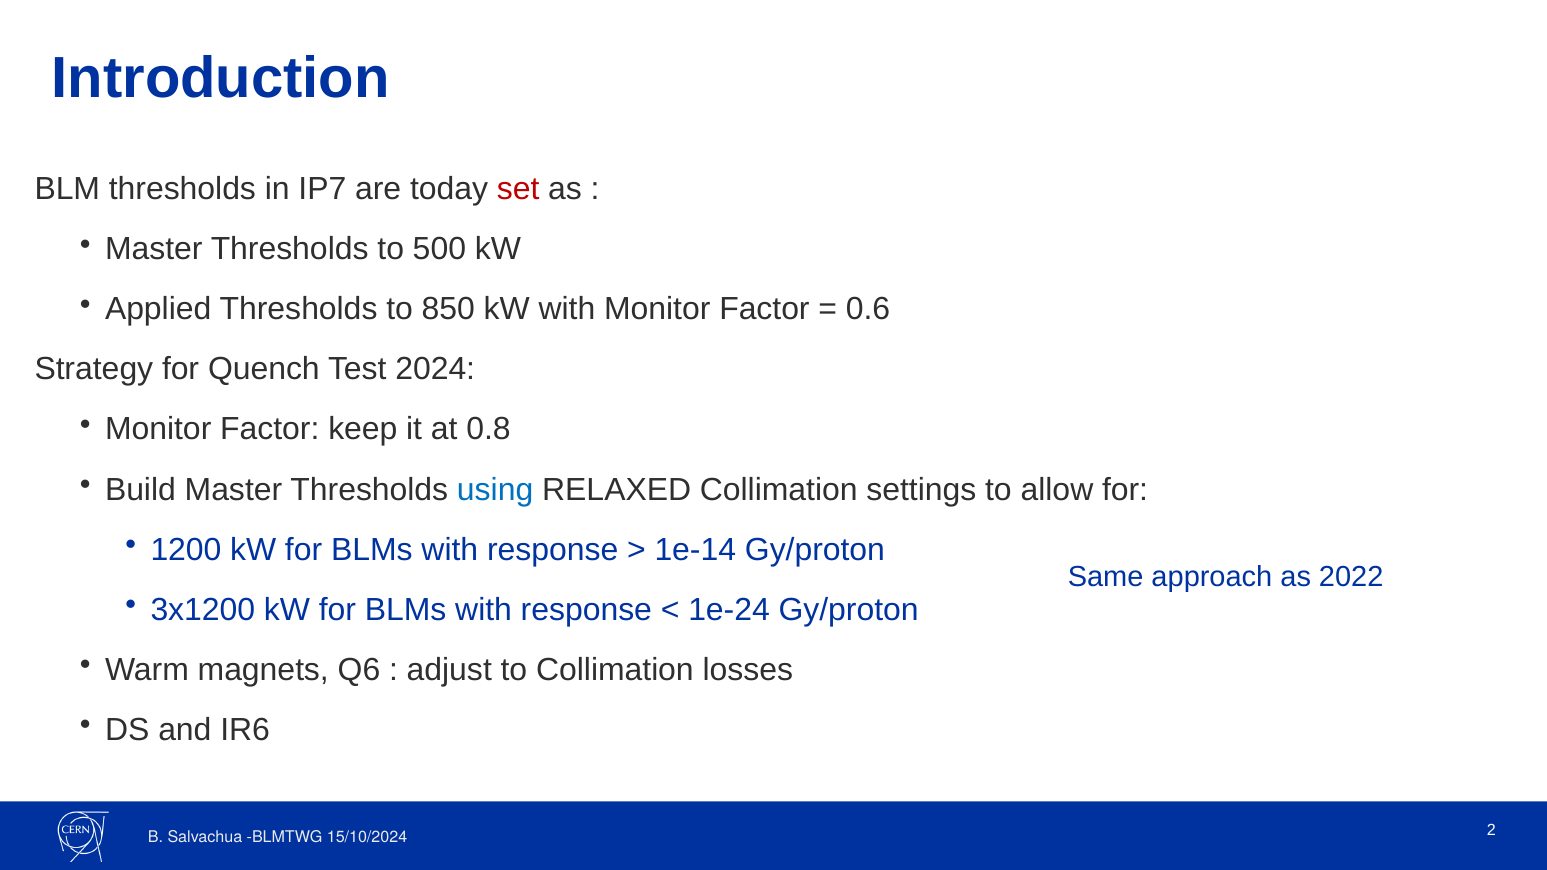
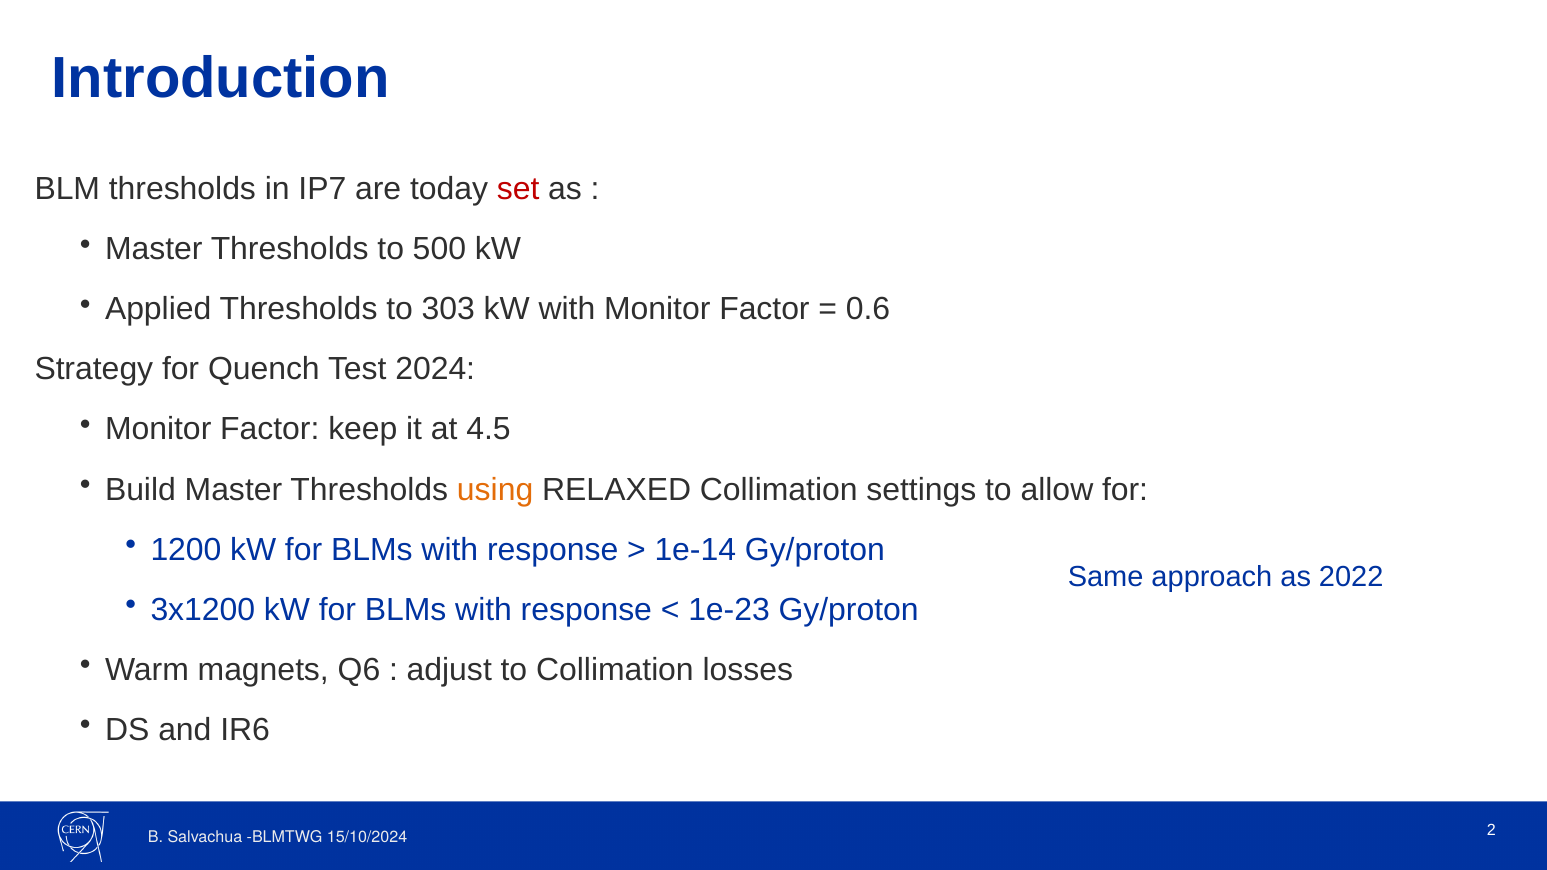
850: 850 -> 303
0.8: 0.8 -> 4.5
using colour: blue -> orange
1e-24: 1e-24 -> 1e-23
